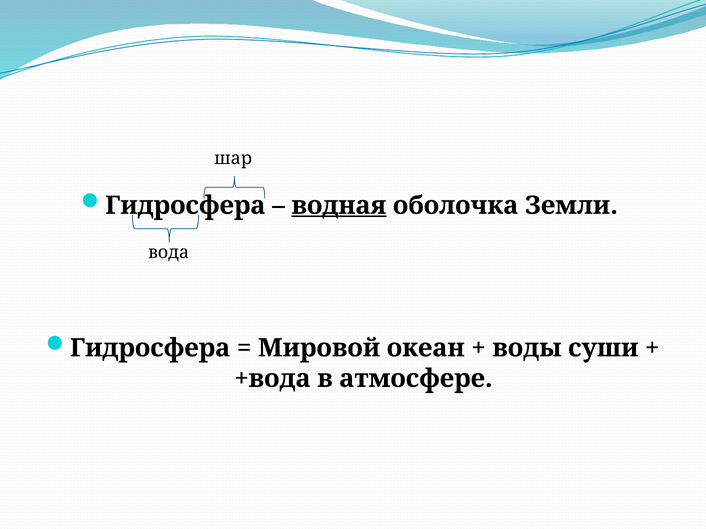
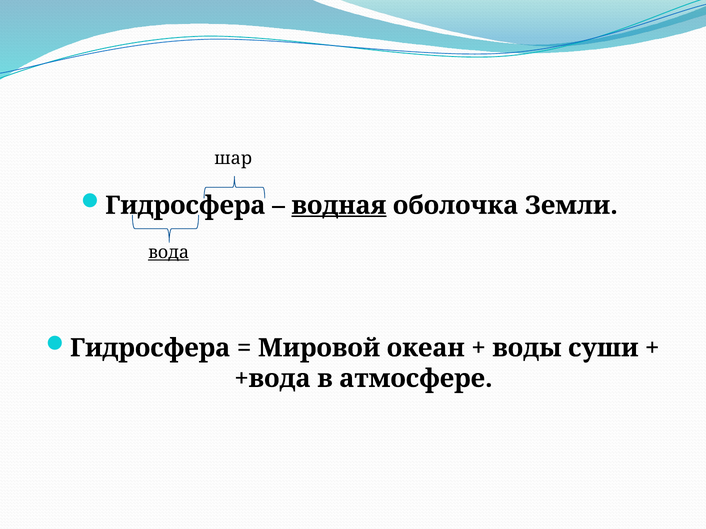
вода underline: none -> present
